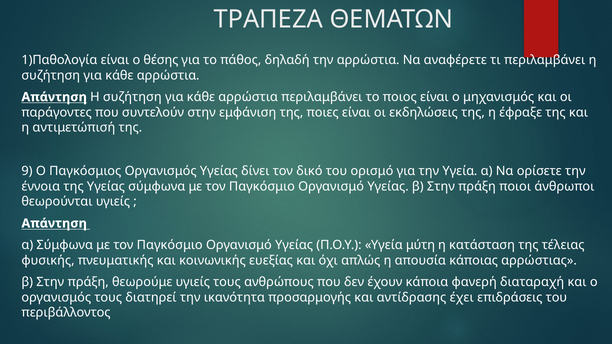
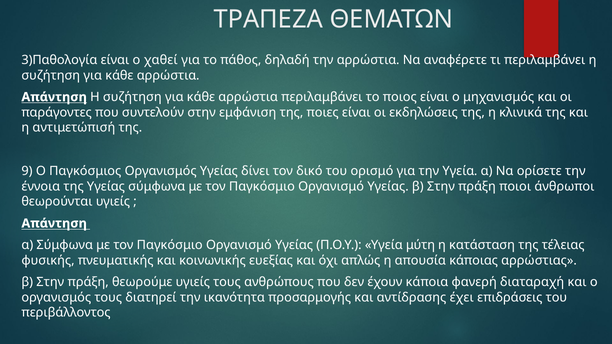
1)Παθολογία: 1)Παθολογία -> 3)Παθολογία
θέσης: θέσης -> χαθεί
έφραξε: έφραξε -> κλινικά
